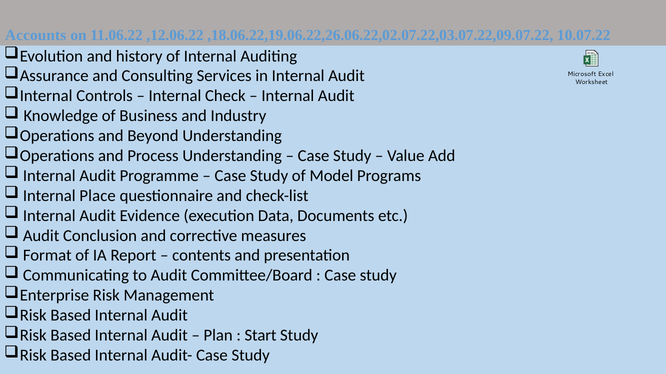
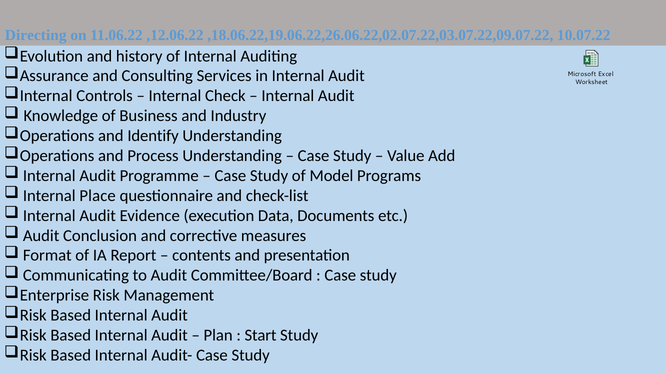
Accounts: Accounts -> Directing
Beyond: Beyond -> Identify
